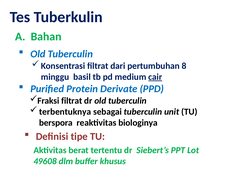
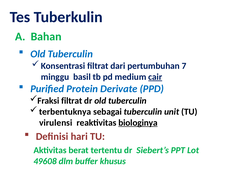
8: 8 -> 7
berspora: berspora -> virulensi
biologinya underline: none -> present
tipe: tipe -> hari
